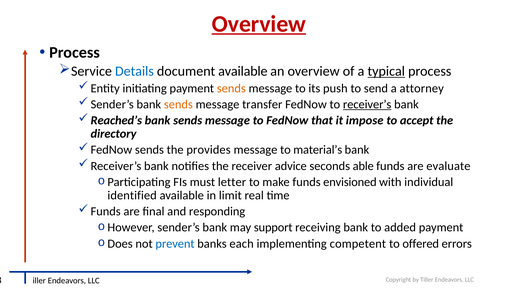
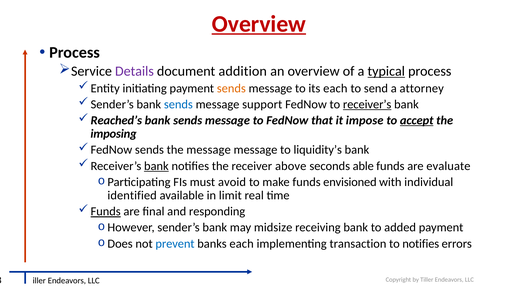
Details colour: blue -> purple
document available: available -> addition
its push: push -> each
sends at (178, 105) colour: orange -> blue
transfer: transfer -> support
accept underline: none -> present
directory: directory -> imposing
the provides: provides -> message
material’s: material’s -> liquidity’s
bank at (156, 166) underline: none -> present
advice: advice -> above
letter: letter -> avoid
Funds at (106, 212) underline: none -> present
support: support -> midsize
competent: competent -> transaction
to offered: offered -> notifies
